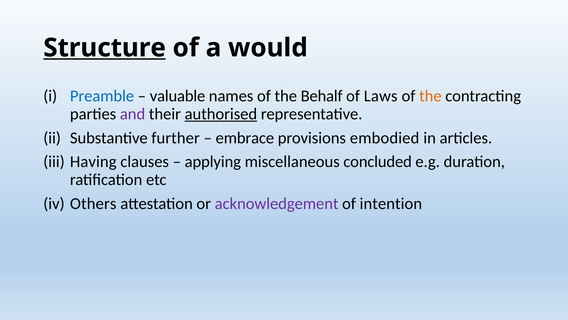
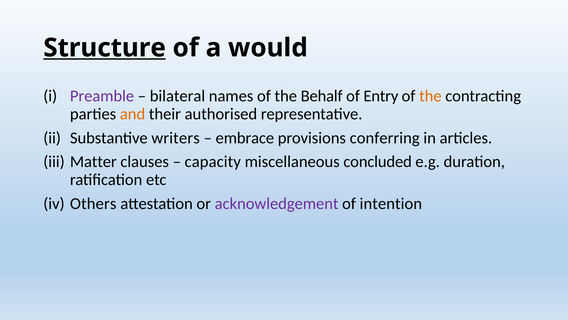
Preamble colour: blue -> purple
valuable: valuable -> bilateral
Laws: Laws -> Entry
and colour: purple -> orange
authorised underline: present -> none
further: further -> writers
embodied: embodied -> conferring
Having: Having -> Matter
applying: applying -> capacity
